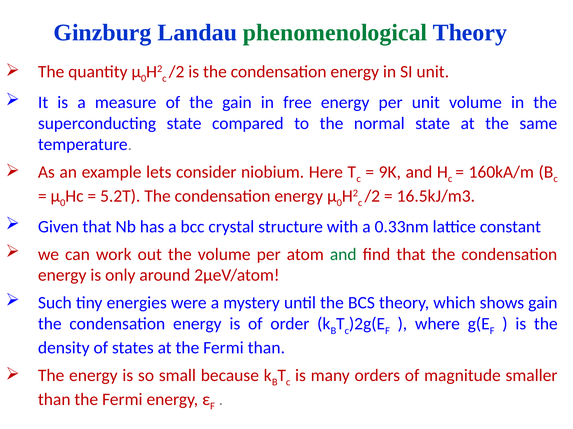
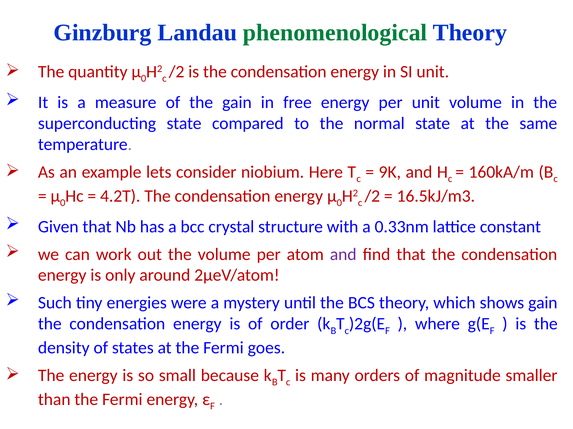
5.2T: 5.2T -> 4.2T
and at (343, 255) colour: green -> purple
Fermi than: than -> goes
